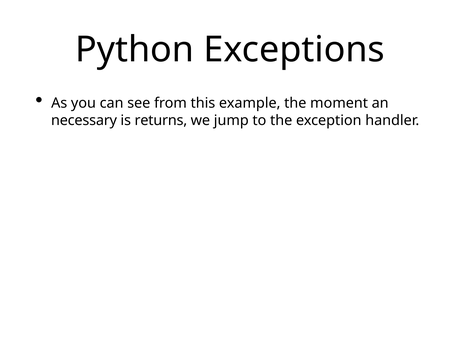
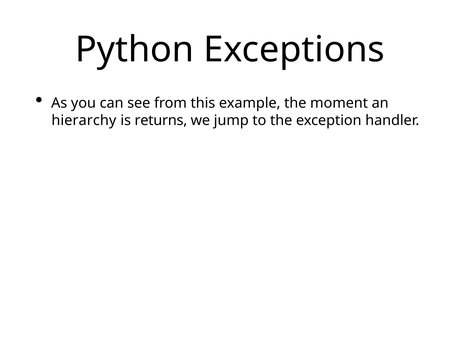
necessary: necessary -> hierarchy
